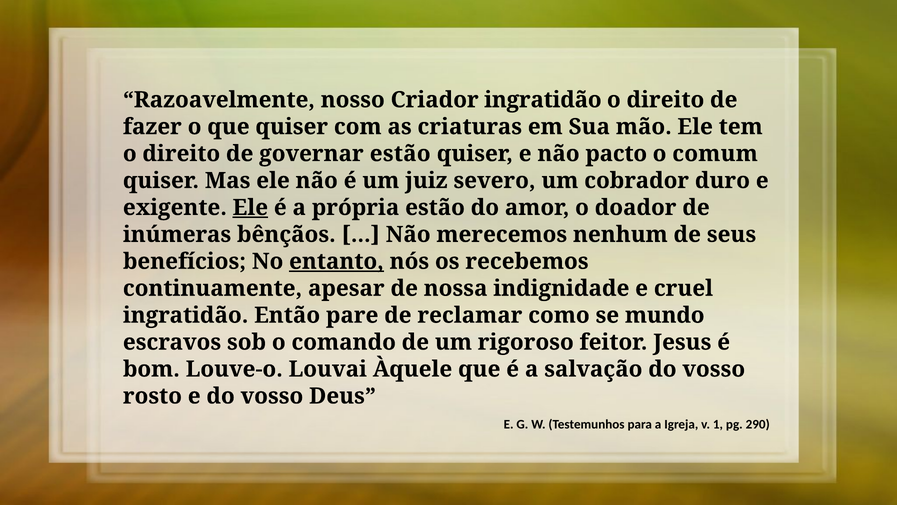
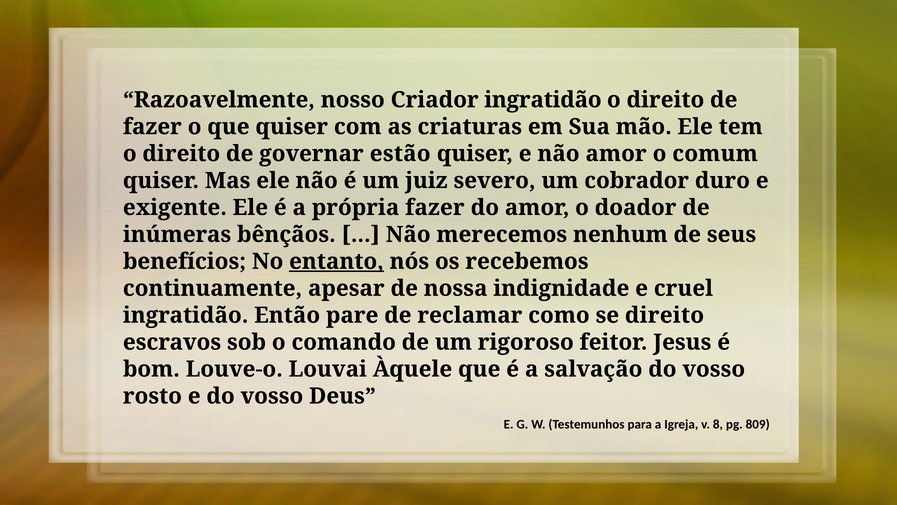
não pacto: pacto -> amor
Ele at (250, 207) underline: present -> none
própria estão: estão -> fazer
se mundo: mundo -> direito
1: 1 -> 8
290: 290 -> 809
